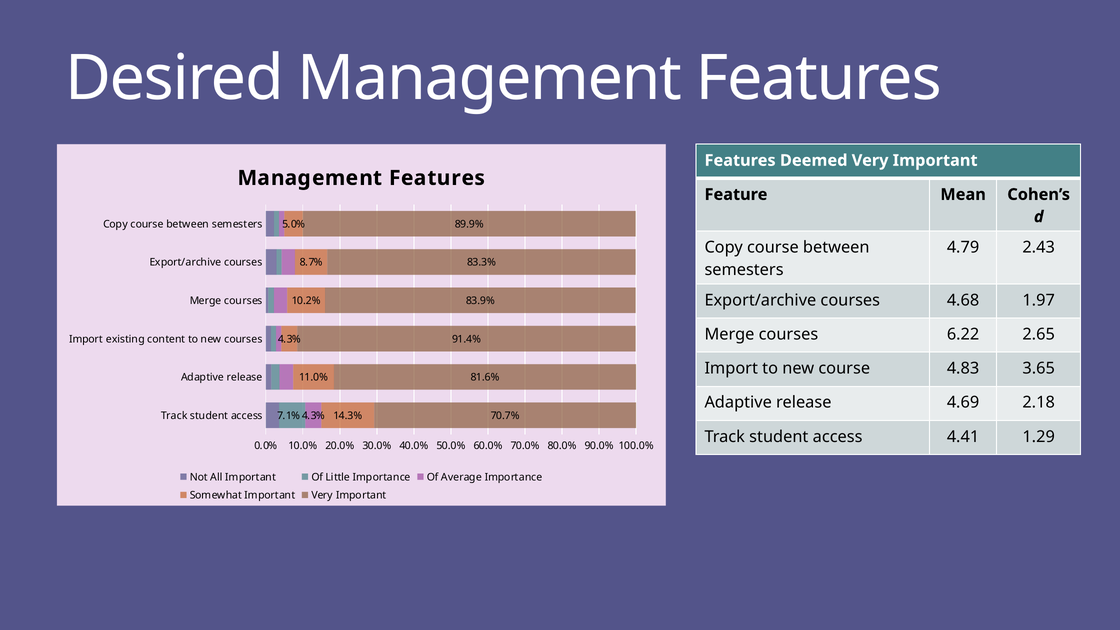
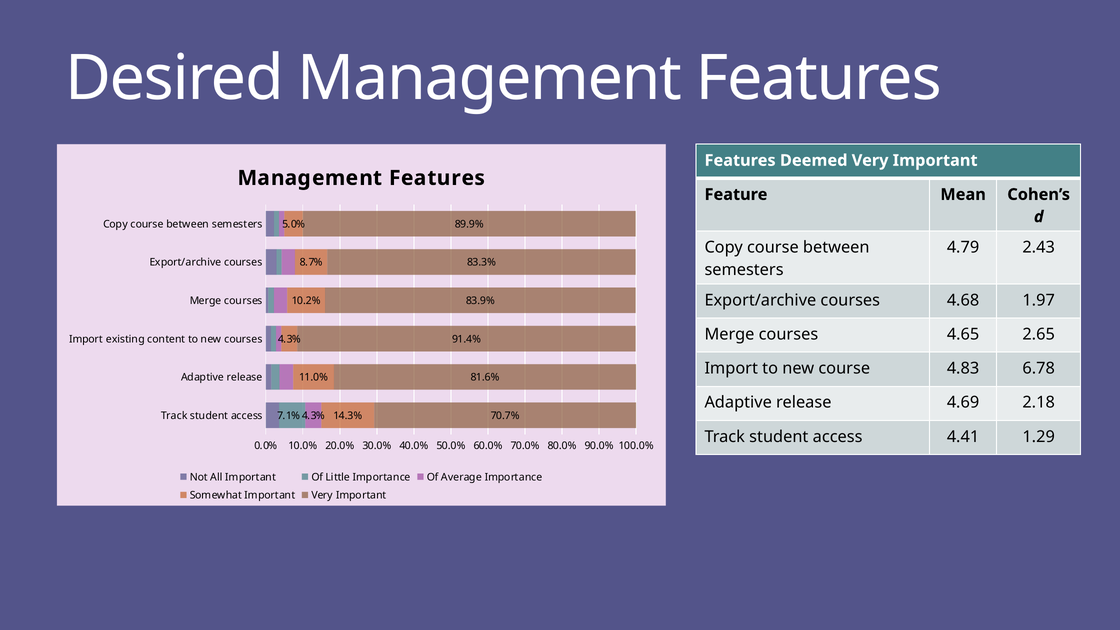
6.22: 6.22 -> 4.65
3.65: 3.65 -> 6.78
